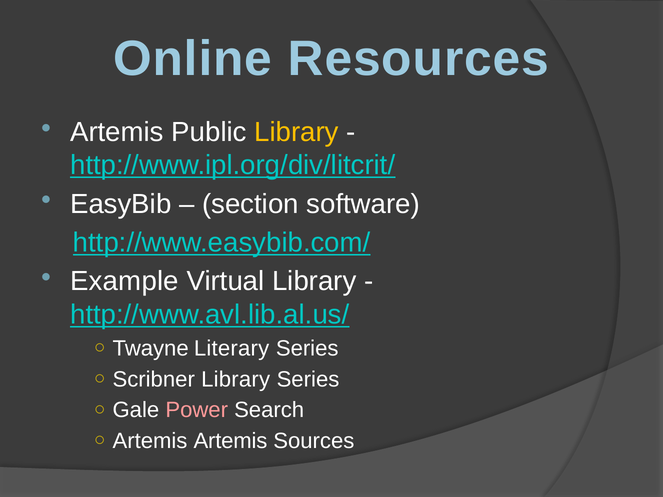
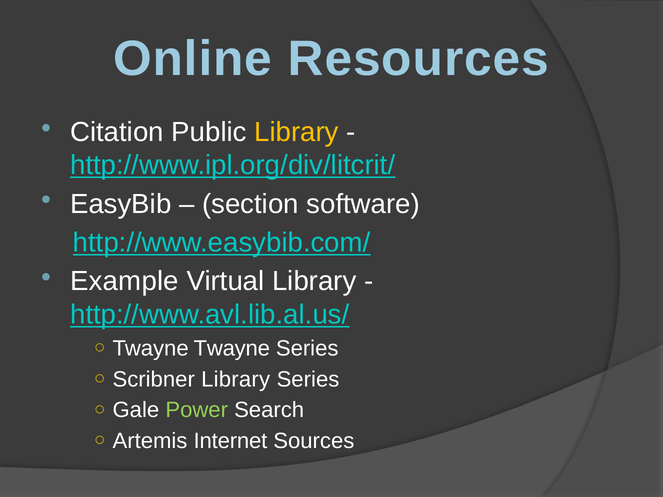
Artemis at (117, 132): Artemis -> Citation
Twayne Literary: Literary -> Twayne
Power colour: pink -> light green
Artemis Artemis: Artemis -> Internet
